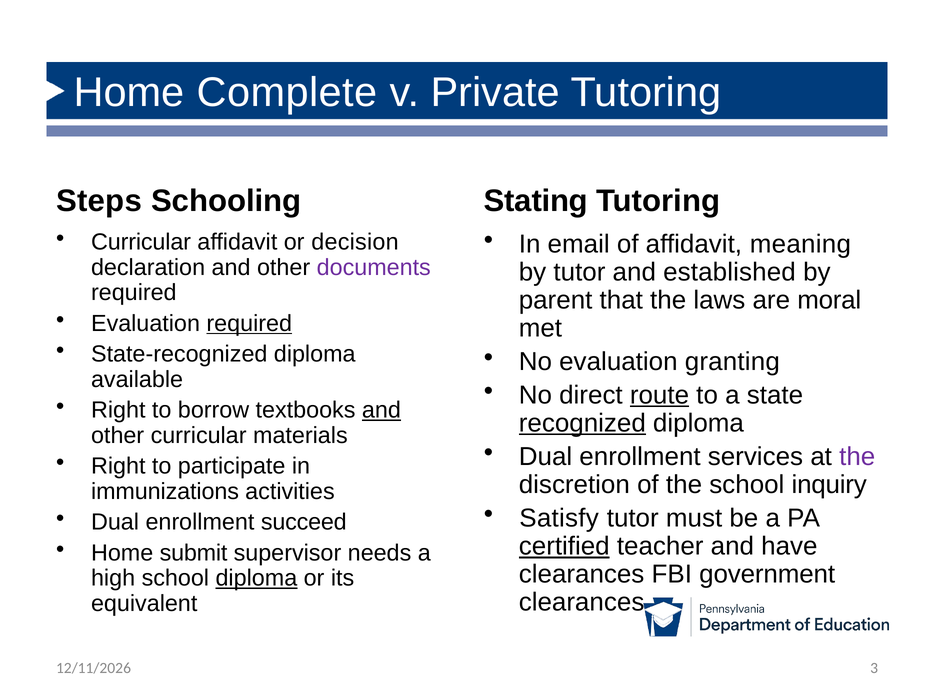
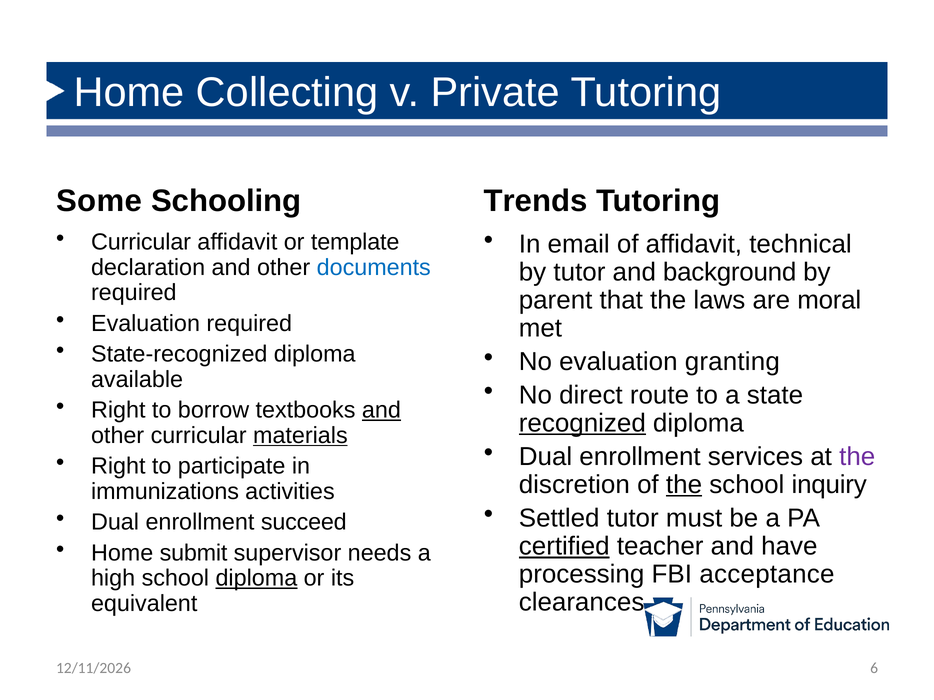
Complete: Complete -> Collecting
Steps: Steps -> Some
Stating: Stating -> Trends
meaning: meaning -> technical
decision: decision -> template
documents colour: purple -> blue
established: established -> background
required at (249, 324) underline: present -> none
route underline: present -> none
materials underline: none -> present
the at (684, 485) underline: none -> present
Satisfy: Satisfy -> Settled
clearances at (582, 575): clearances -> processing
government: government -> acceptance
3: 3 -> 6
